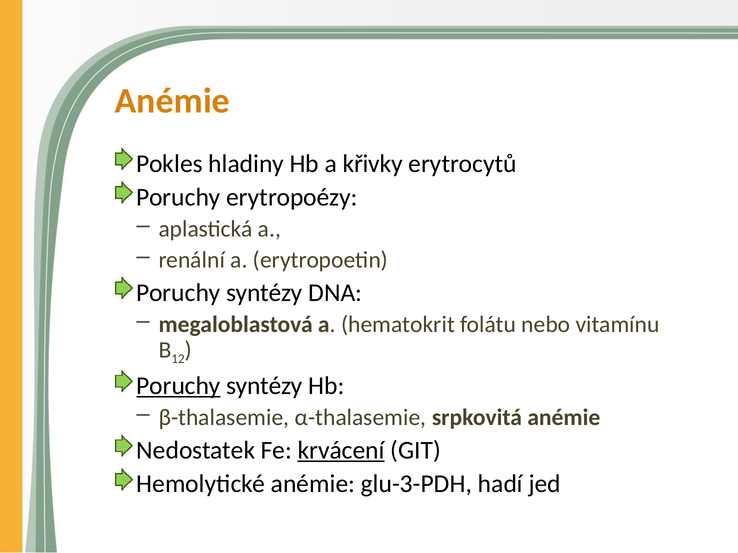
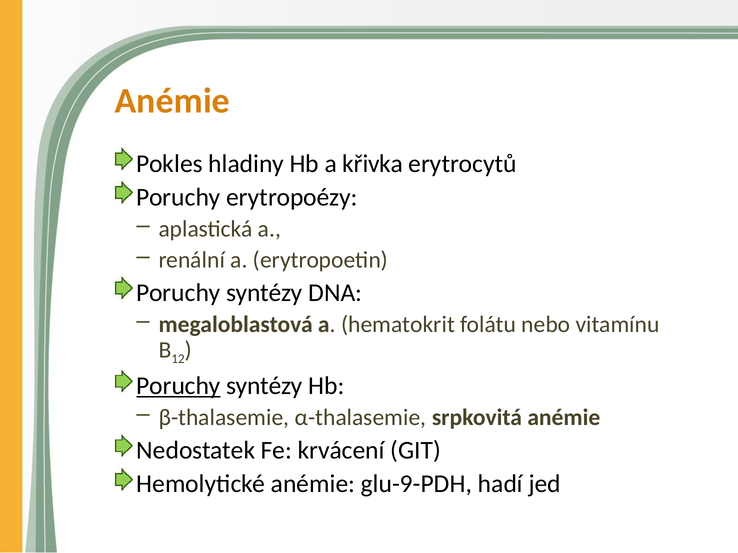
křivky: křivky -> křivka
krvácení underline: present -> none
glu-3-PDH: glu-3-PDH -> glu-9-PDH
